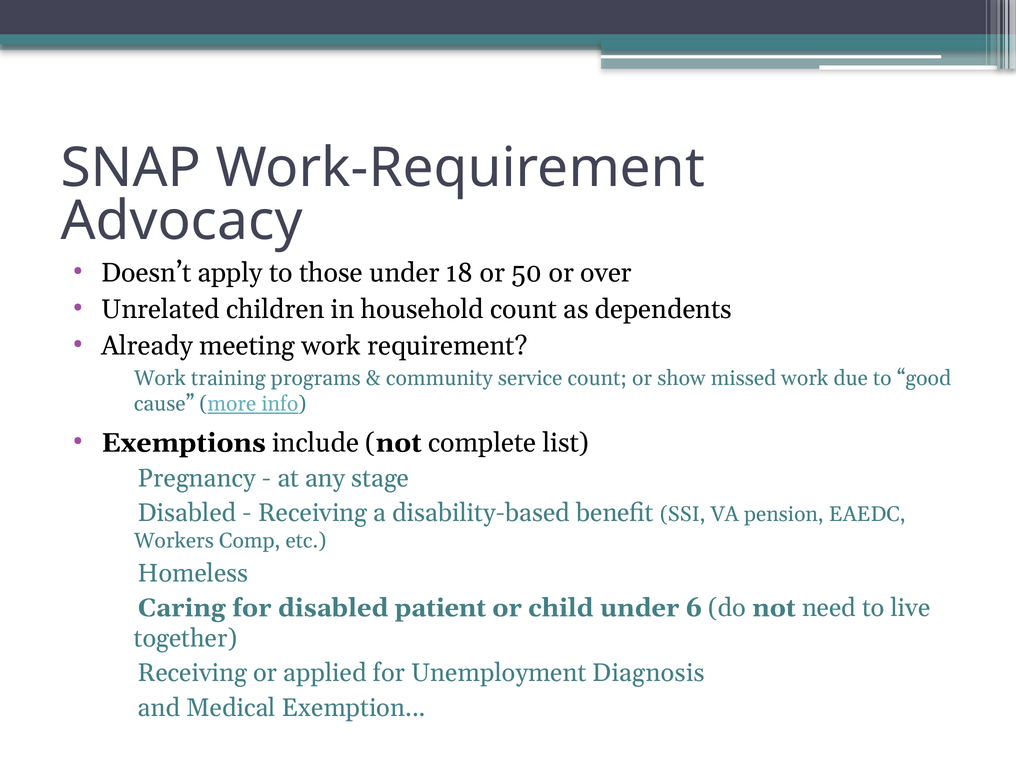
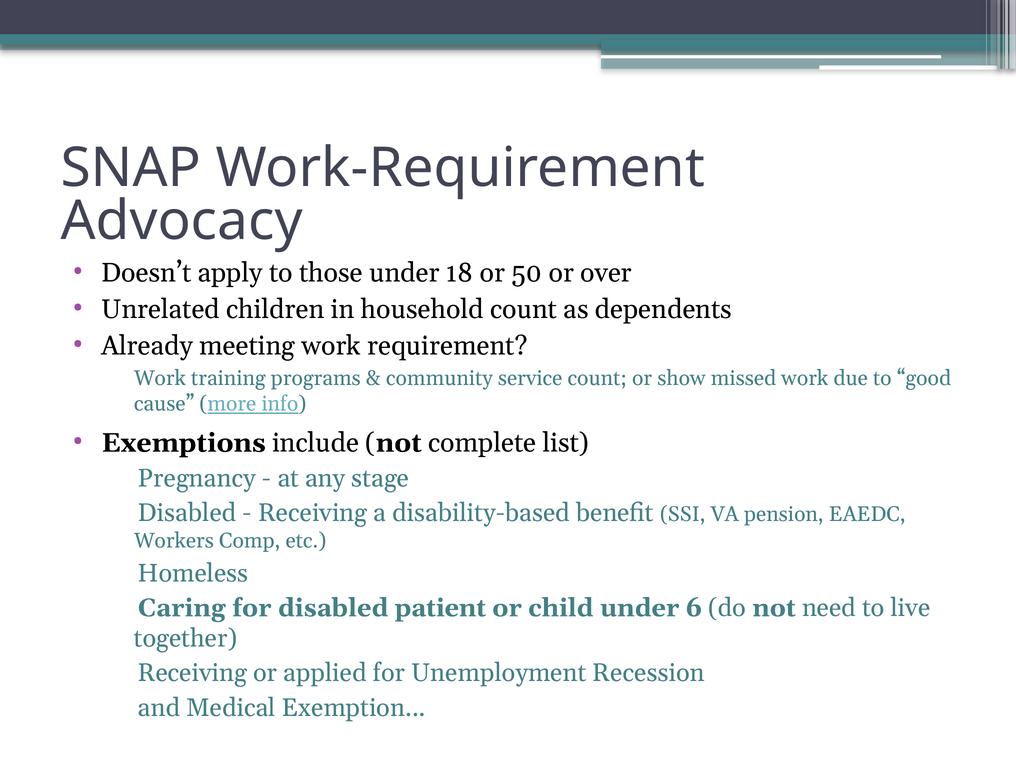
Diagnosis: Diagnosis -> Recession
